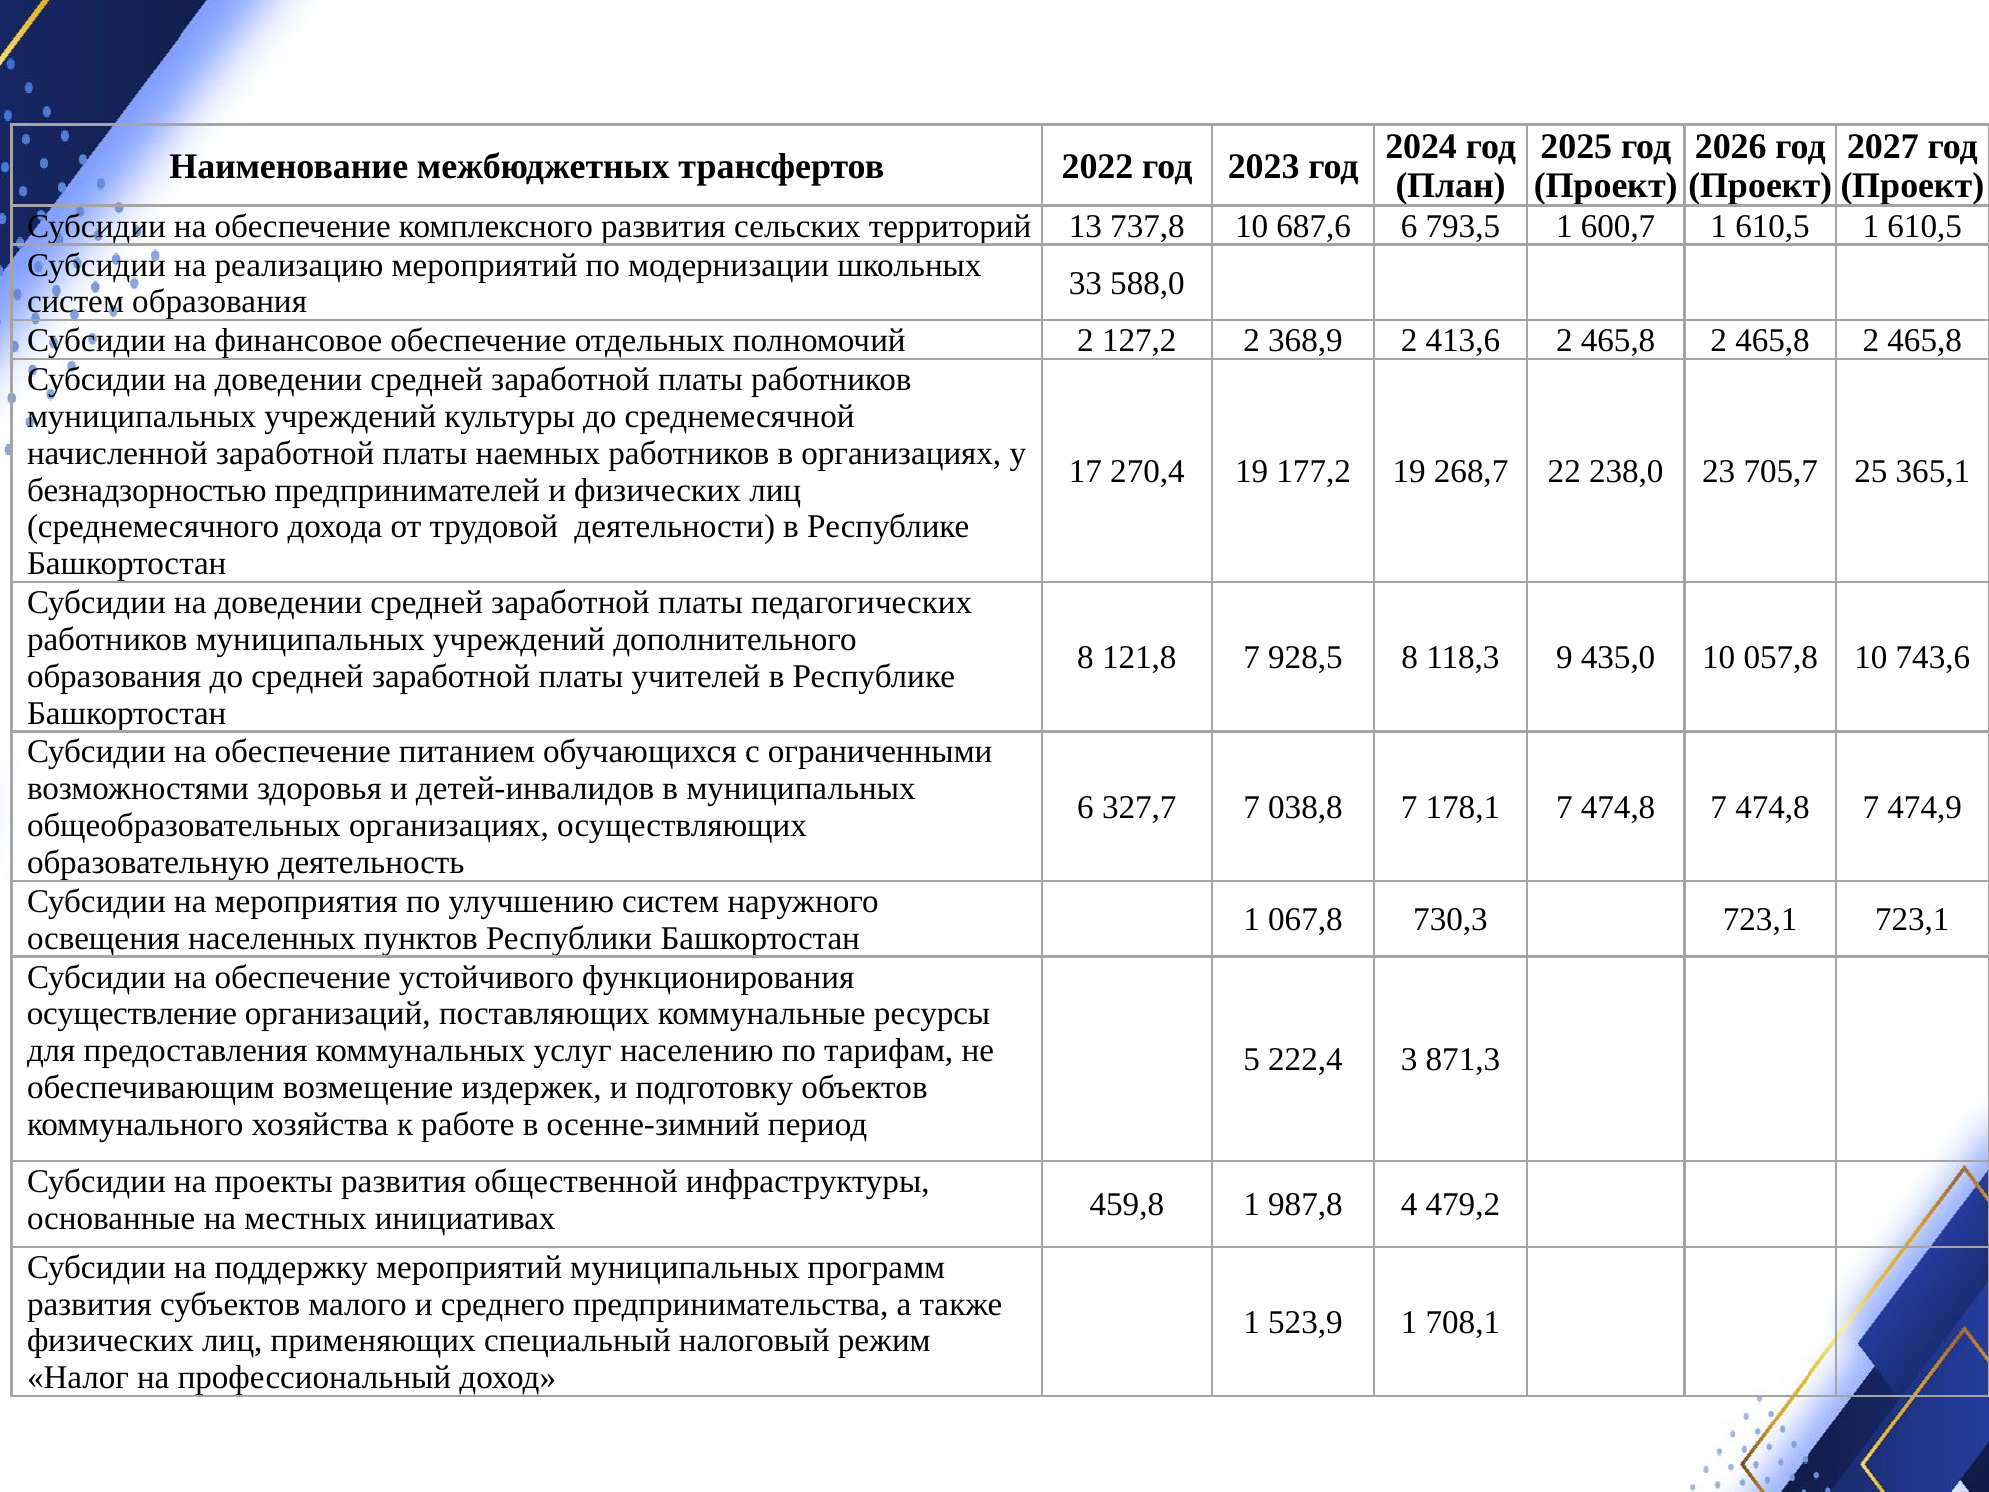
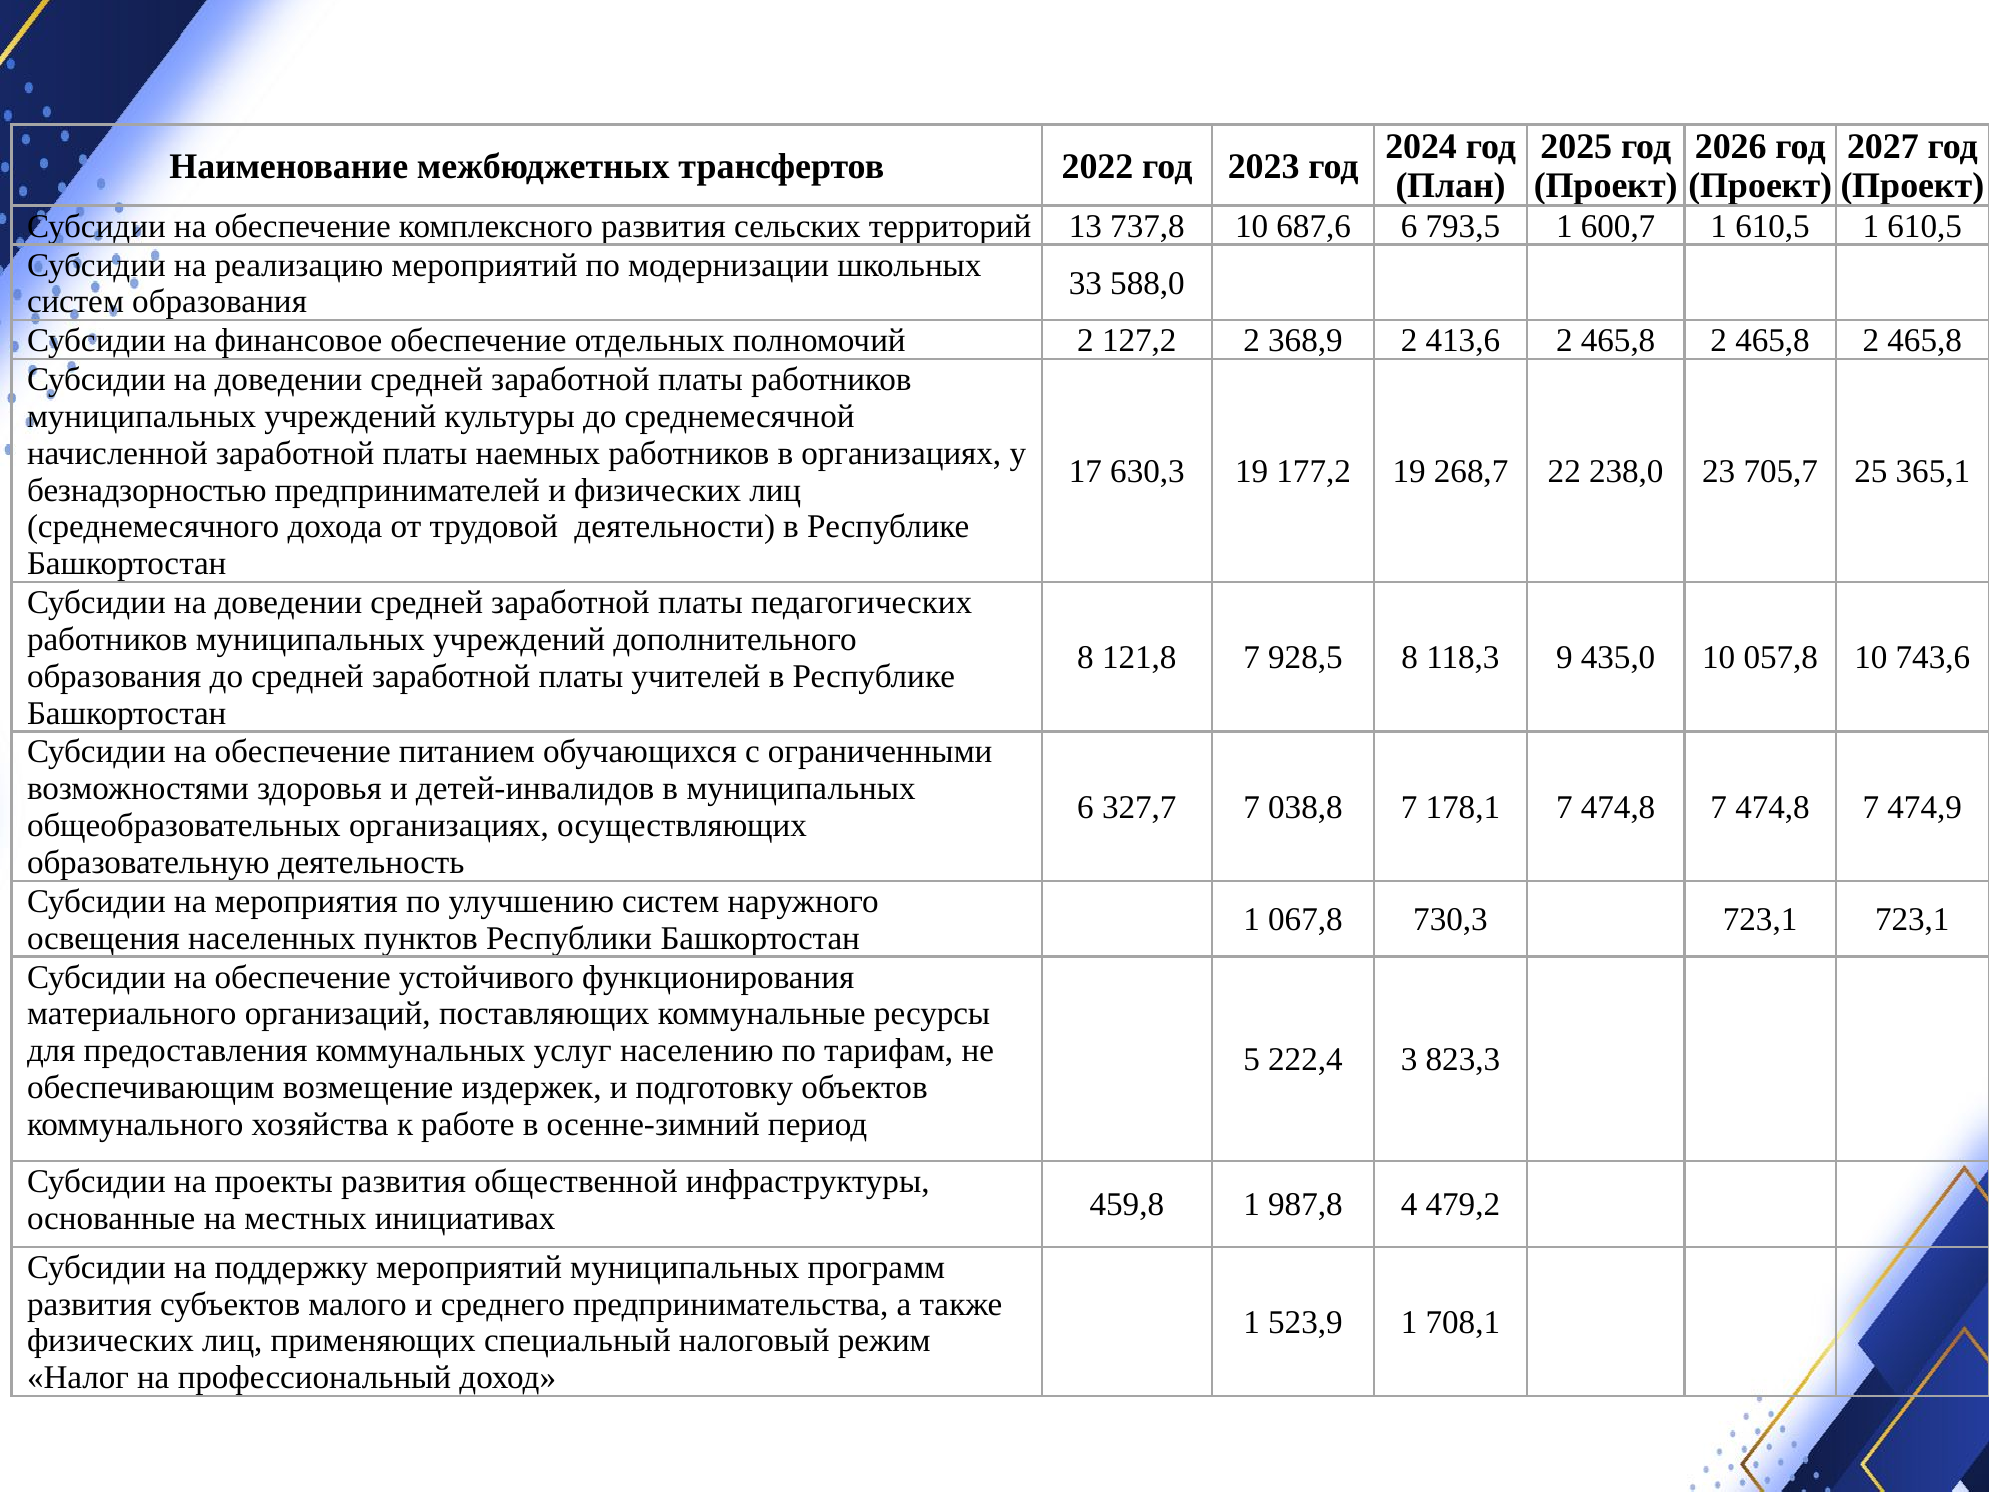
270,4: 270,4 -> 630,3
осуществление: осуществление -> материального
871,3: 871,3 -> 823,3
